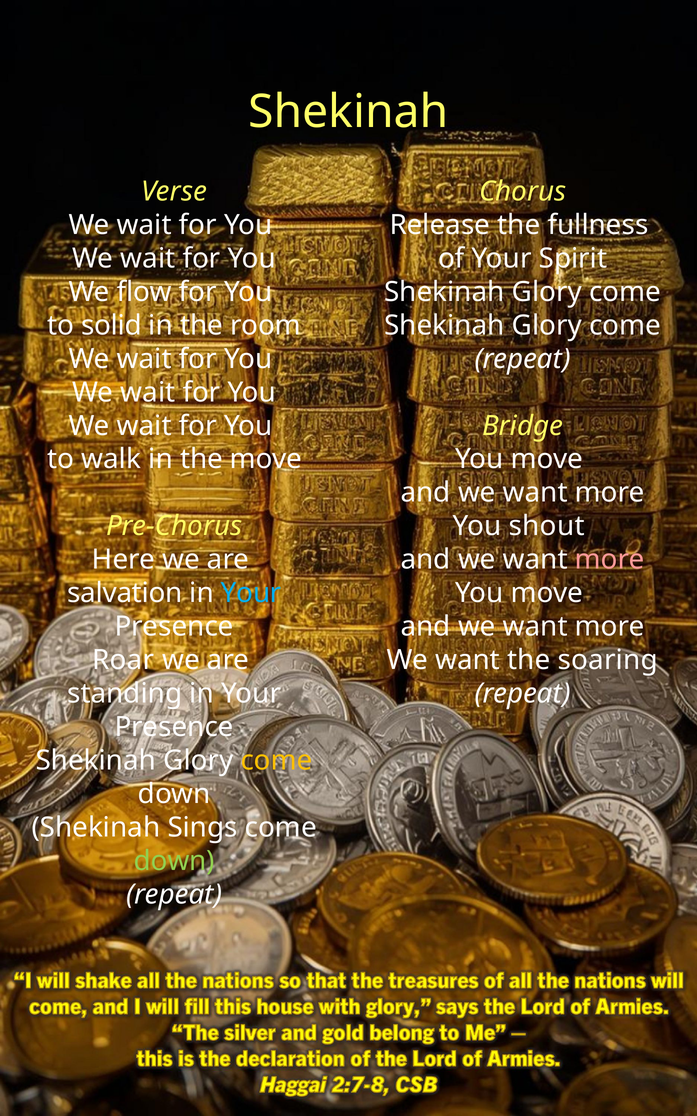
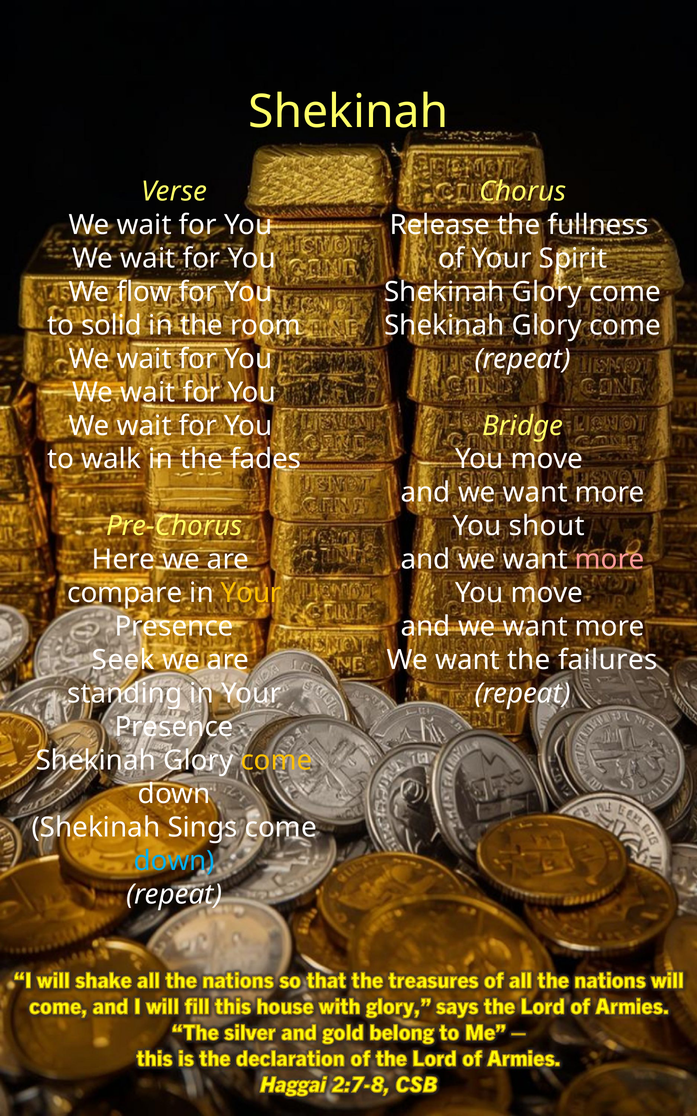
the move: move -> fades
salvation: salvation -> compare
Your at (251, 593) colour: light blue -> yellow
Roar: Roar -> Seek
soaring: soaring -> failures
down at (174, 860) colour: light green -> light blue
